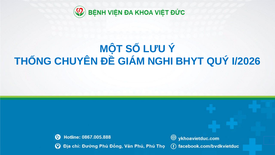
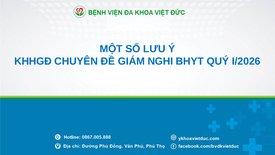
THỐNG: THỐNG -> KHHGĐ
